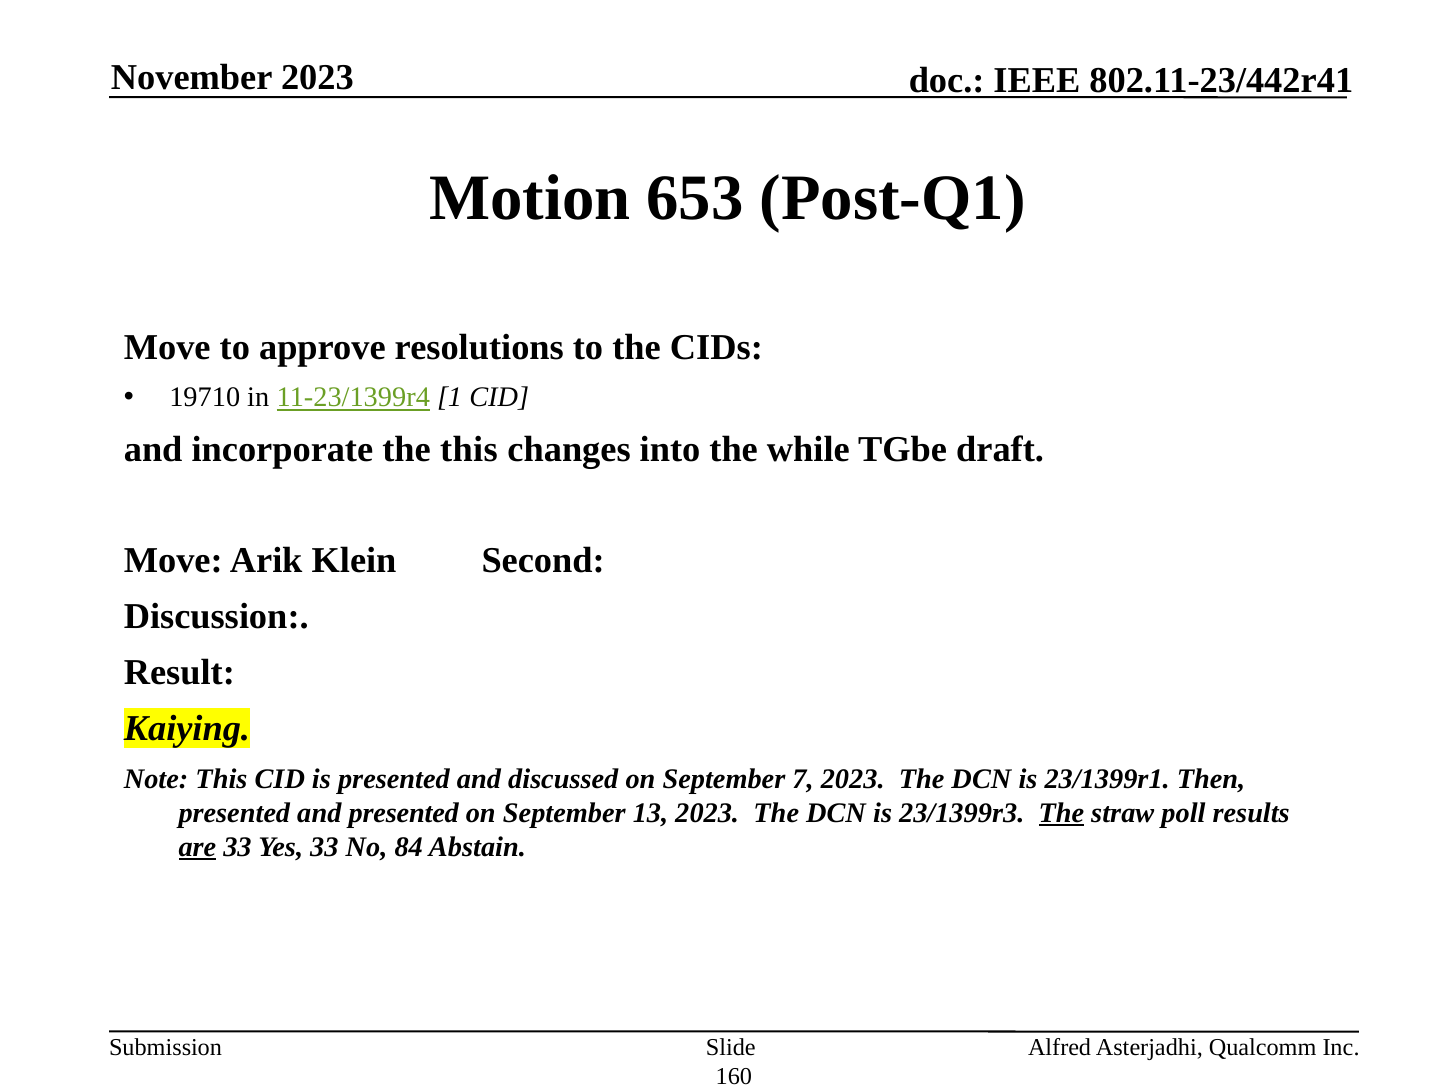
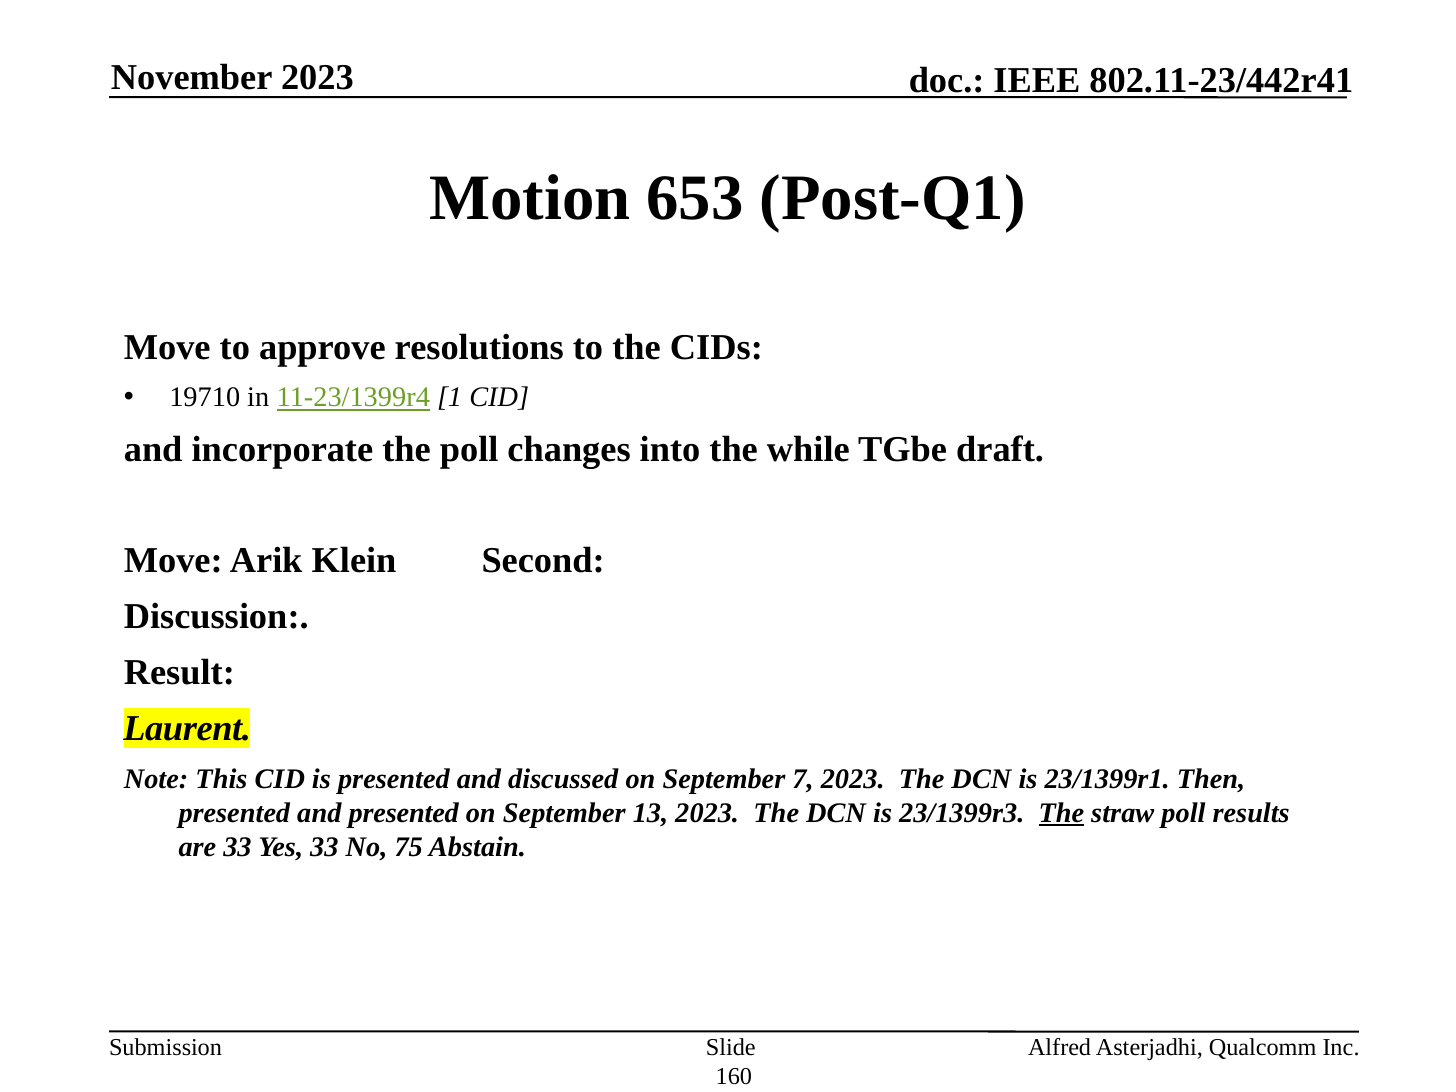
the this: this -> poll
Kaiying: Kaiying -> Laurent
are underline: present -> none
84: 84 -> 75
